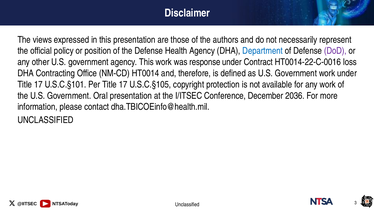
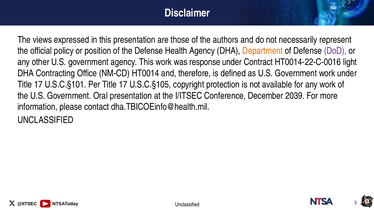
Department colour: blue -> orange
loss: loss -> light
2036: 2036 -> 2039
